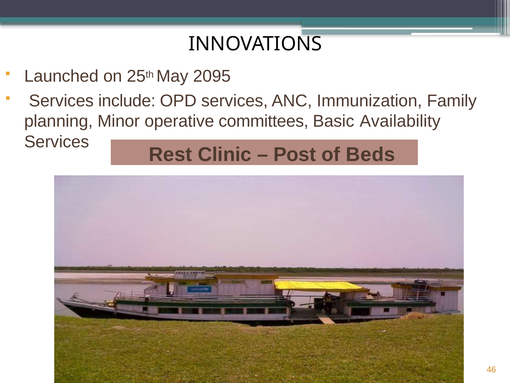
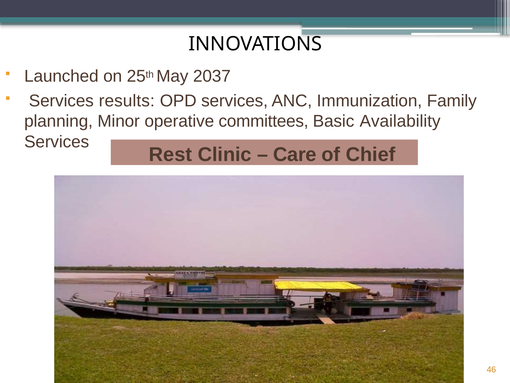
2095: 2095 -> 2037
include: include -> results
Post: Post -> Care
Beds: Beds -> Chief
